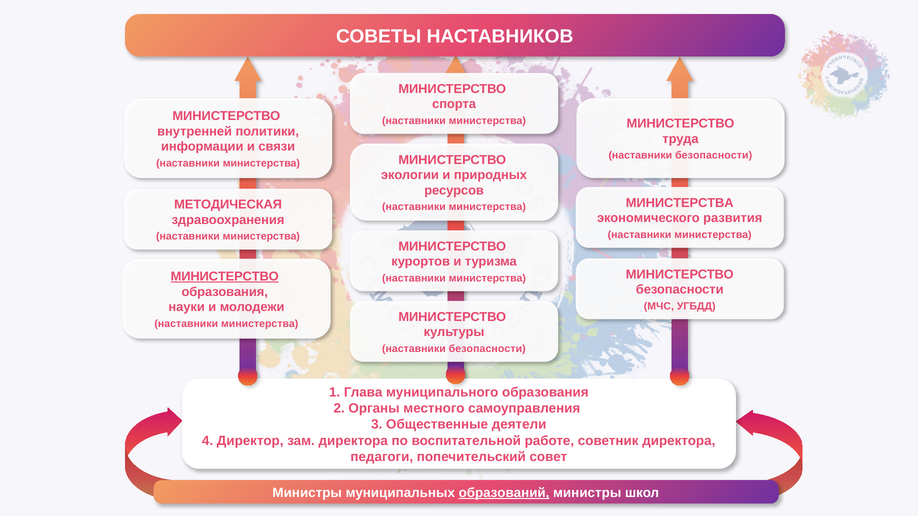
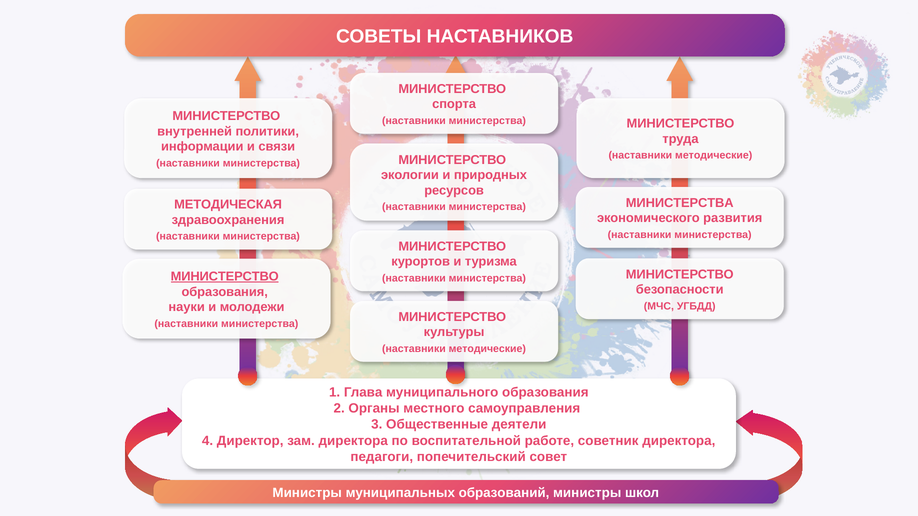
безопасности at (714, 156): безопасности -> методические
безопасности at (487, 349): безопасности -> методические
образований underline: present -> none
